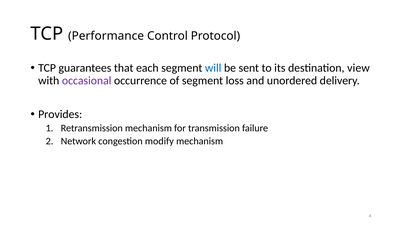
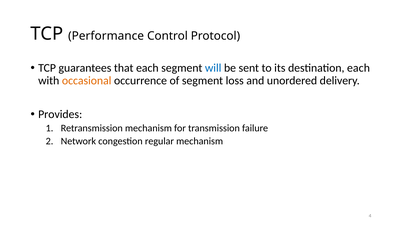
destination view: view -> each
occasional colour: purple -> orange
modify: modify -> regular
